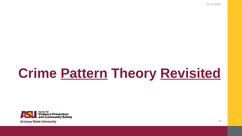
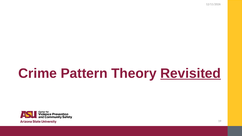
Pattern underline: present -> none
